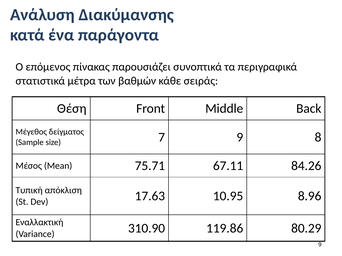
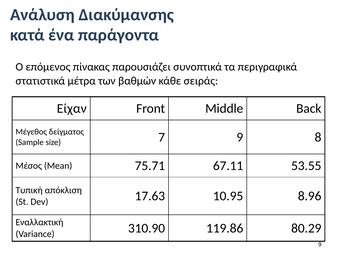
Θέση: Θέση -> Είχαν
84.26: 84.26 -> 53.55
